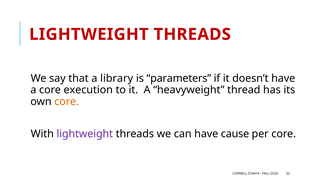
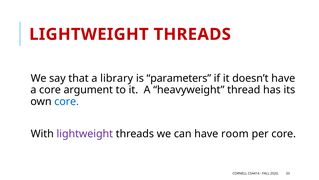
execution: execution -> argument
core at (67, 101) colour: orange -> blue
cause: cause -> room
